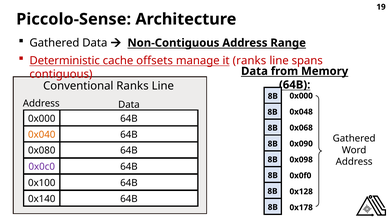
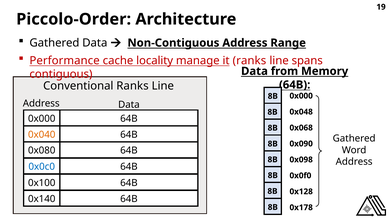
Piccolo-Sense: Piccolo-Sense -> Piccolo-Order
Deterministic: Deterministic -> Performance
offsets: offsets -> locality
0x0c0 colour: purple -> blue
